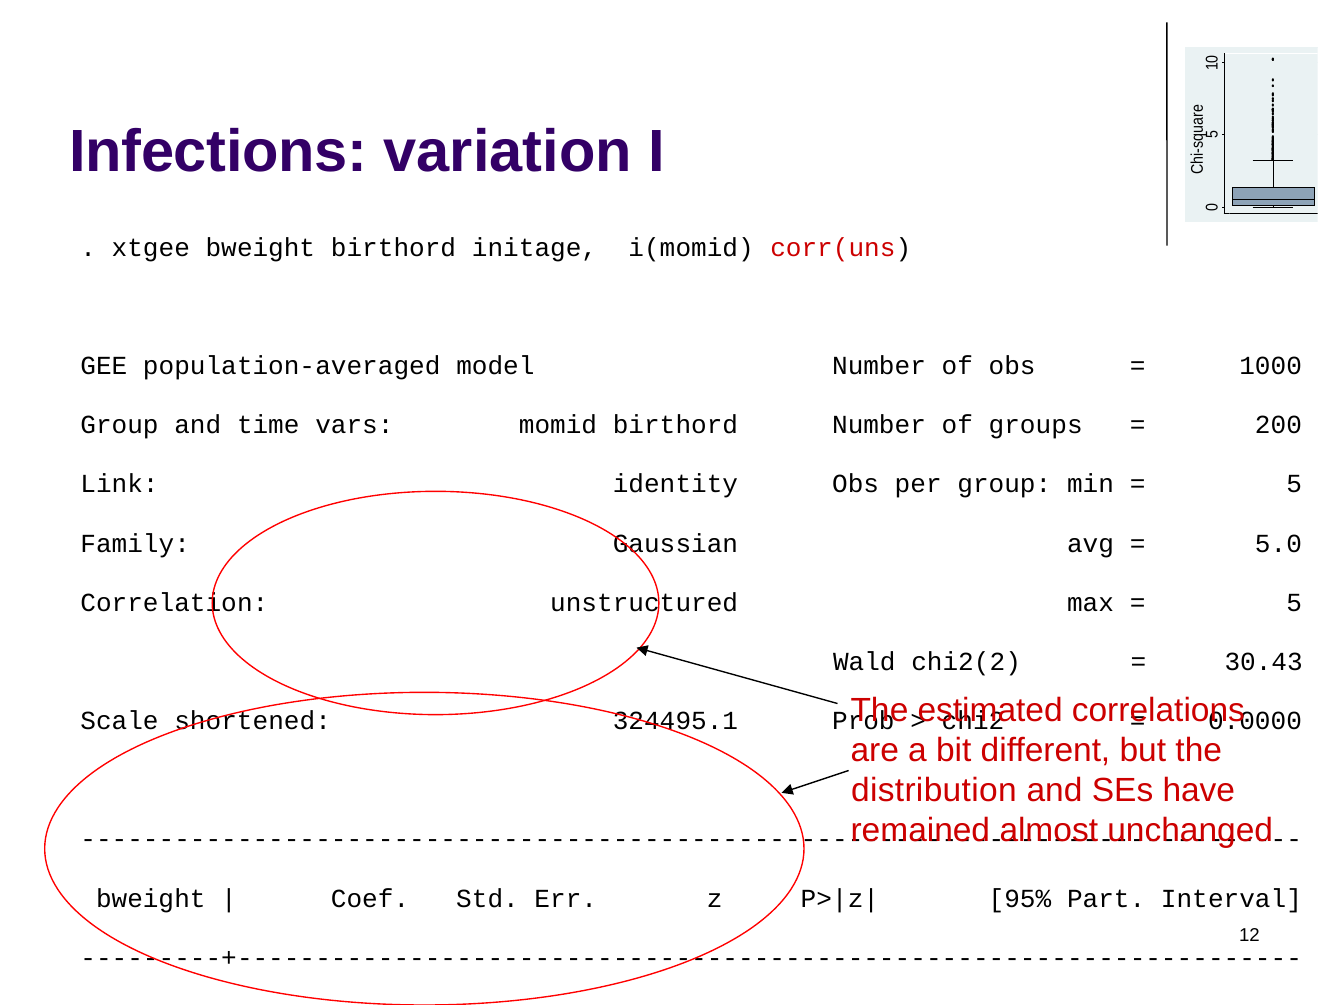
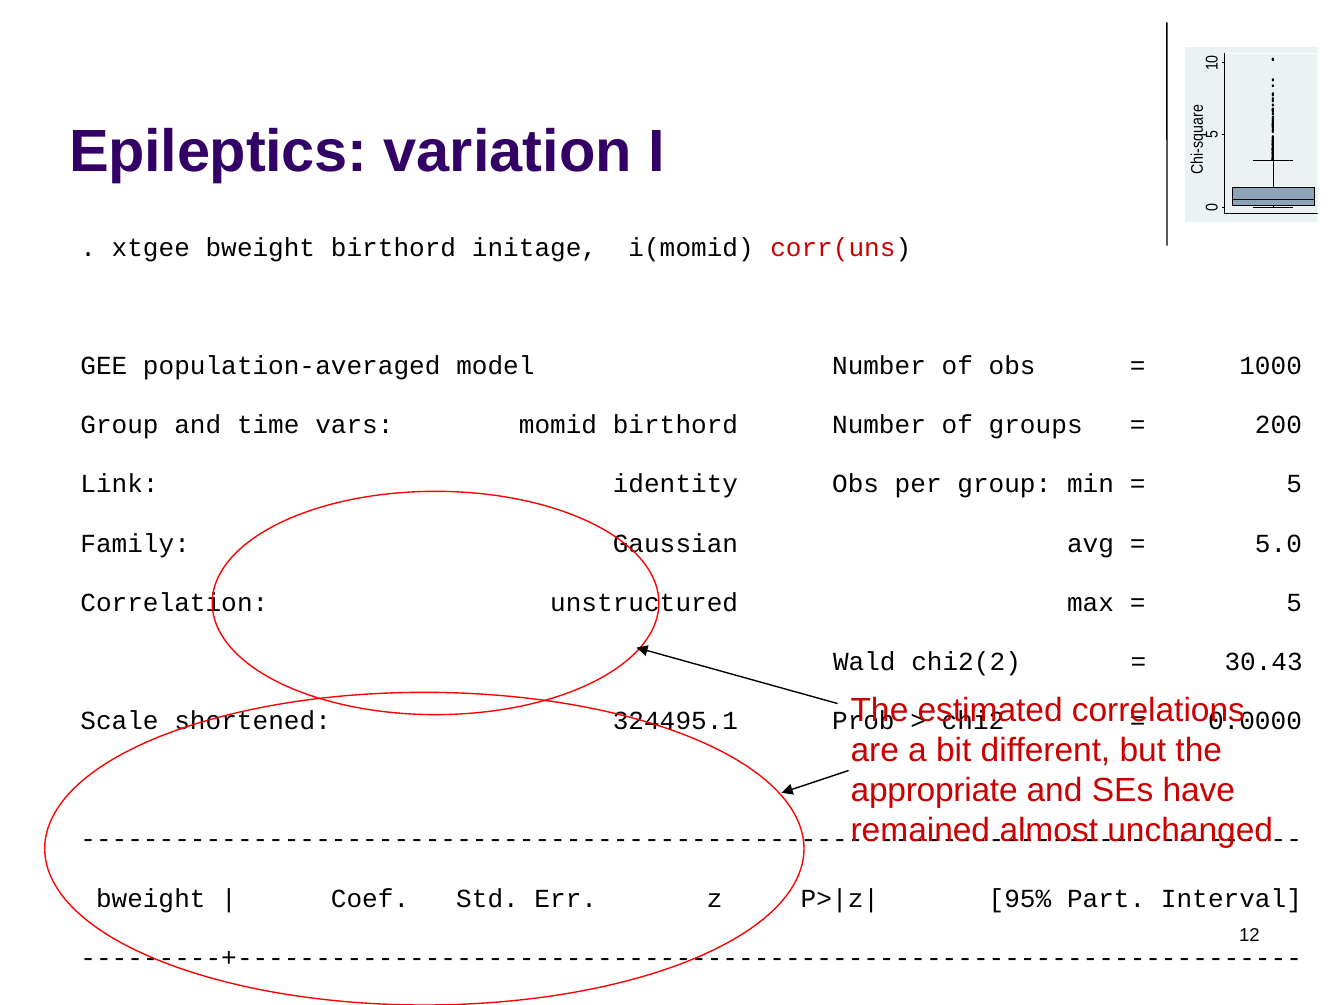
Infections: Infections -> Epileptics
distribution: distribution -> appropriate
